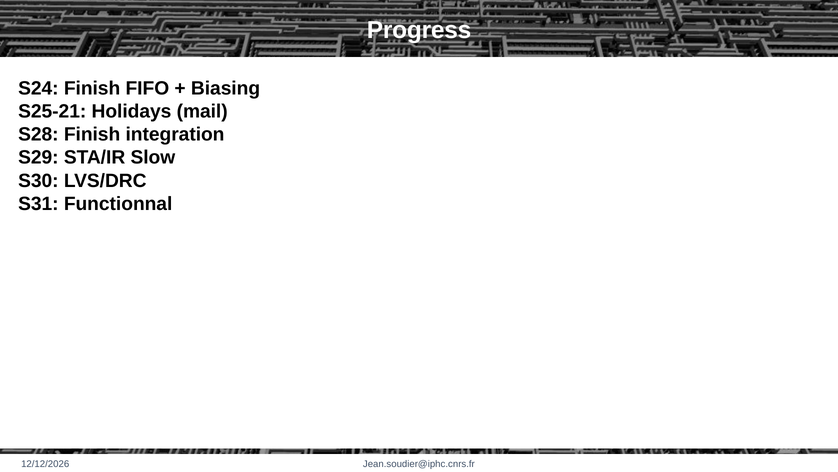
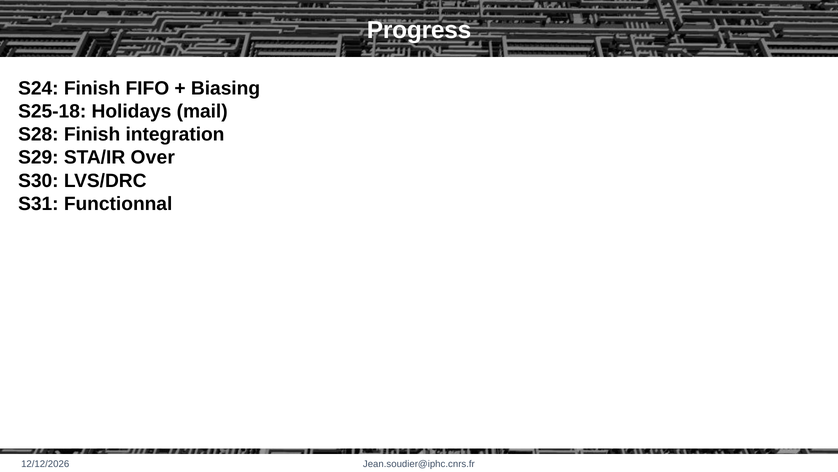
S25-21: S25-21 -> S25-18
Slow: Slow -> Over
